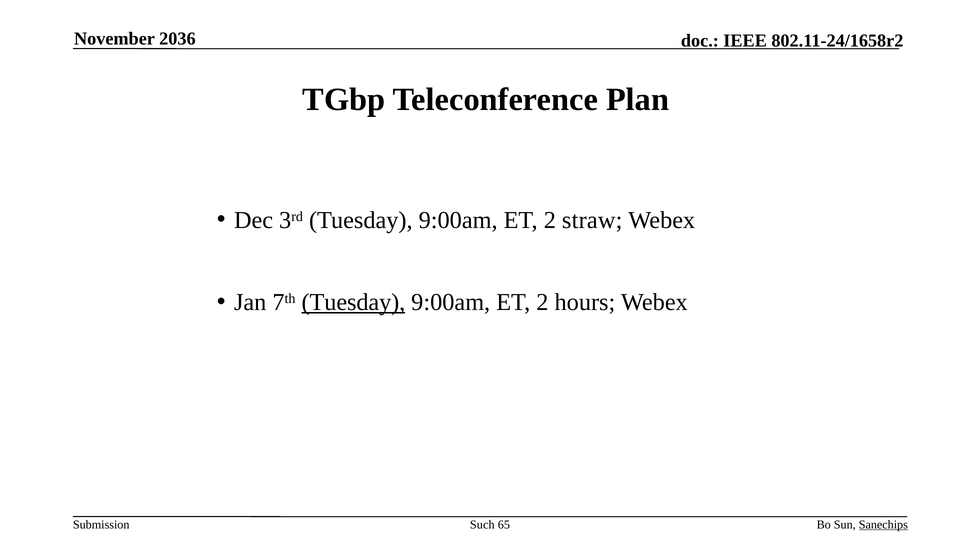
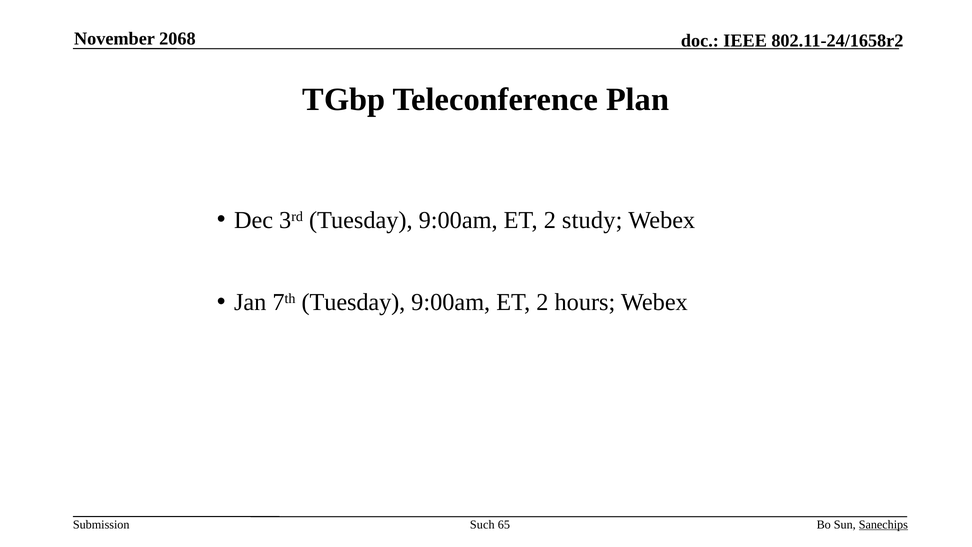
2036: 2036 -> 2068
straw: straw -> study
Tuesday at (353, 302) underline: present -> none
